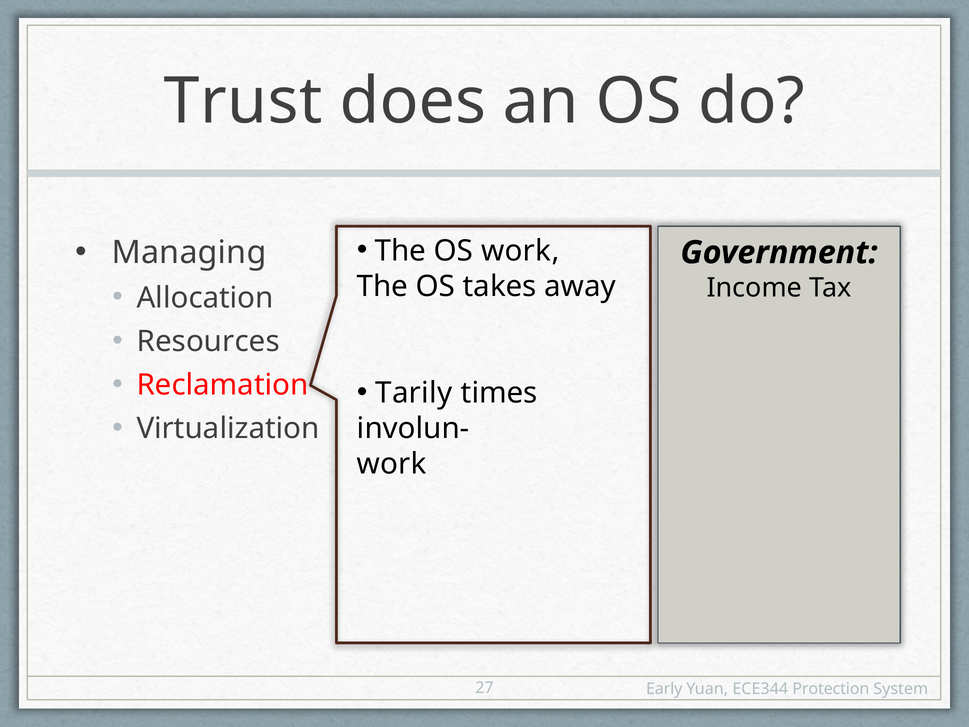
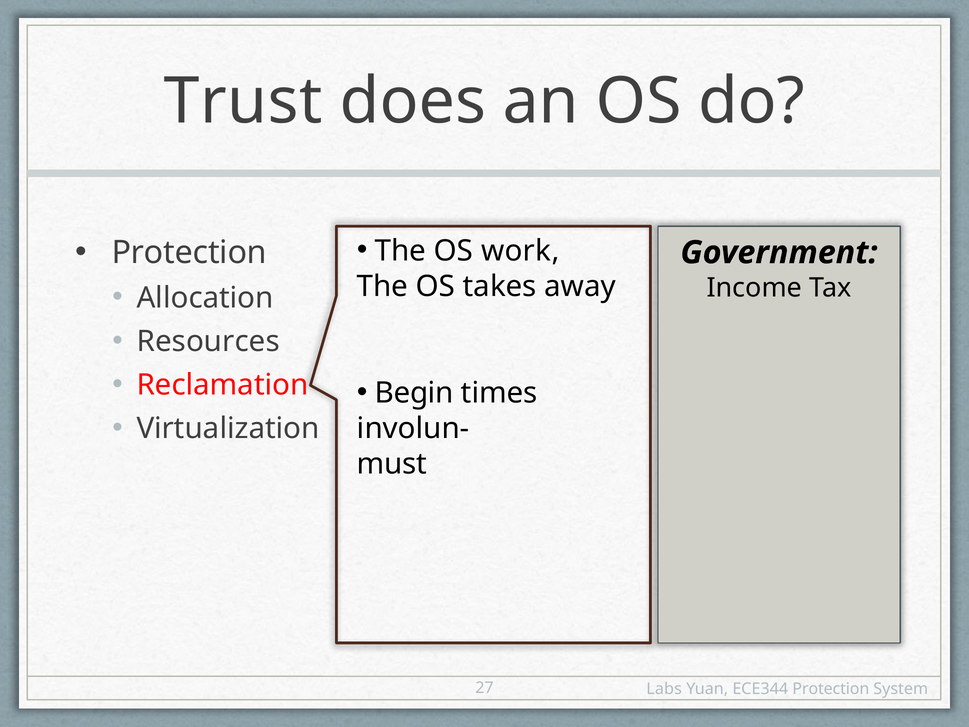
Managing at (189, 253): Managing -> Protection
Tarily: Tarily -> Begin
work at (392, 464): work -> must
Early: Early -> Labs
